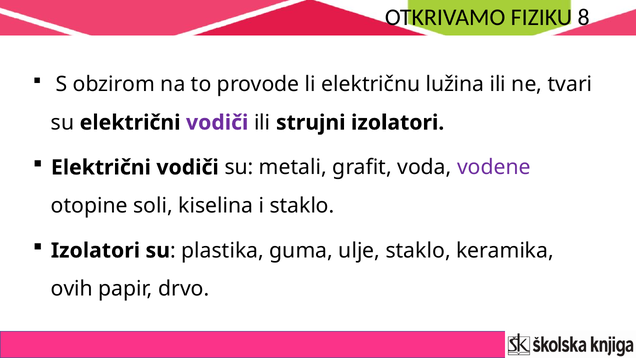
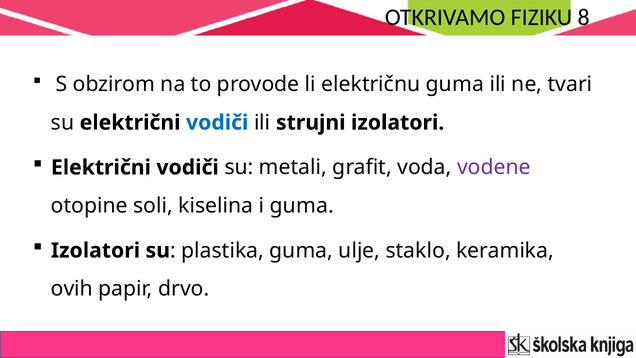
električnu lužina: lužina -> guma
vodiči at (217, 123) colour: purple -> blue
i staklo: staklo -> guma
